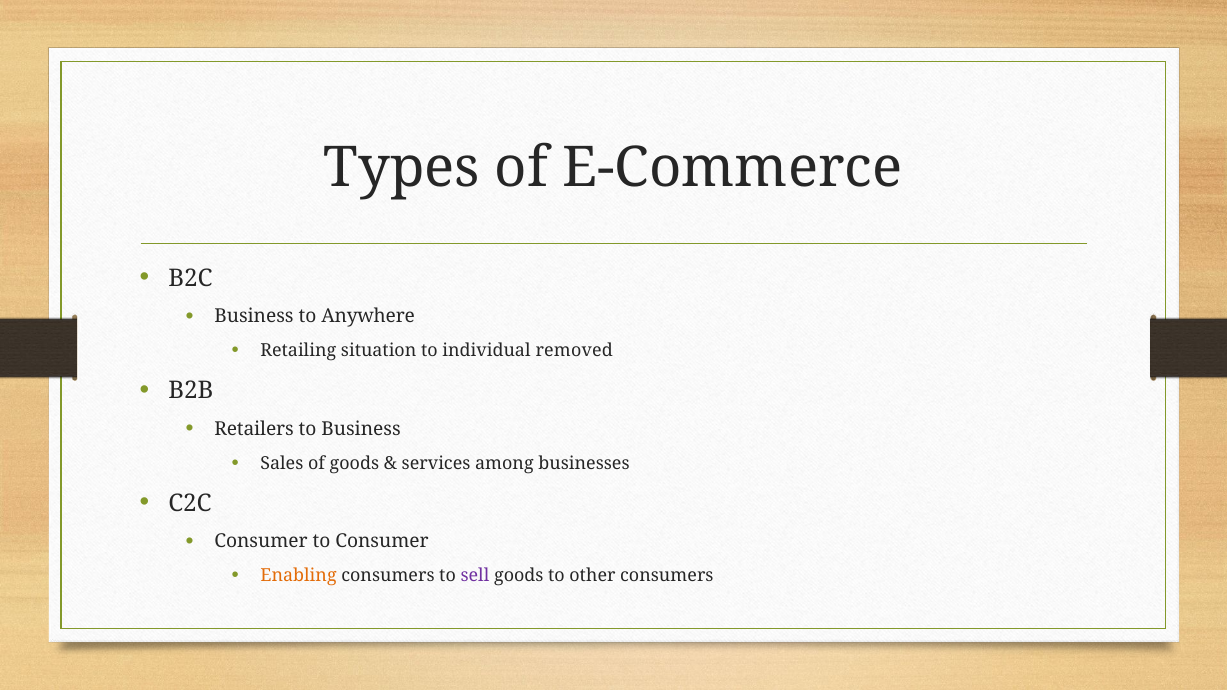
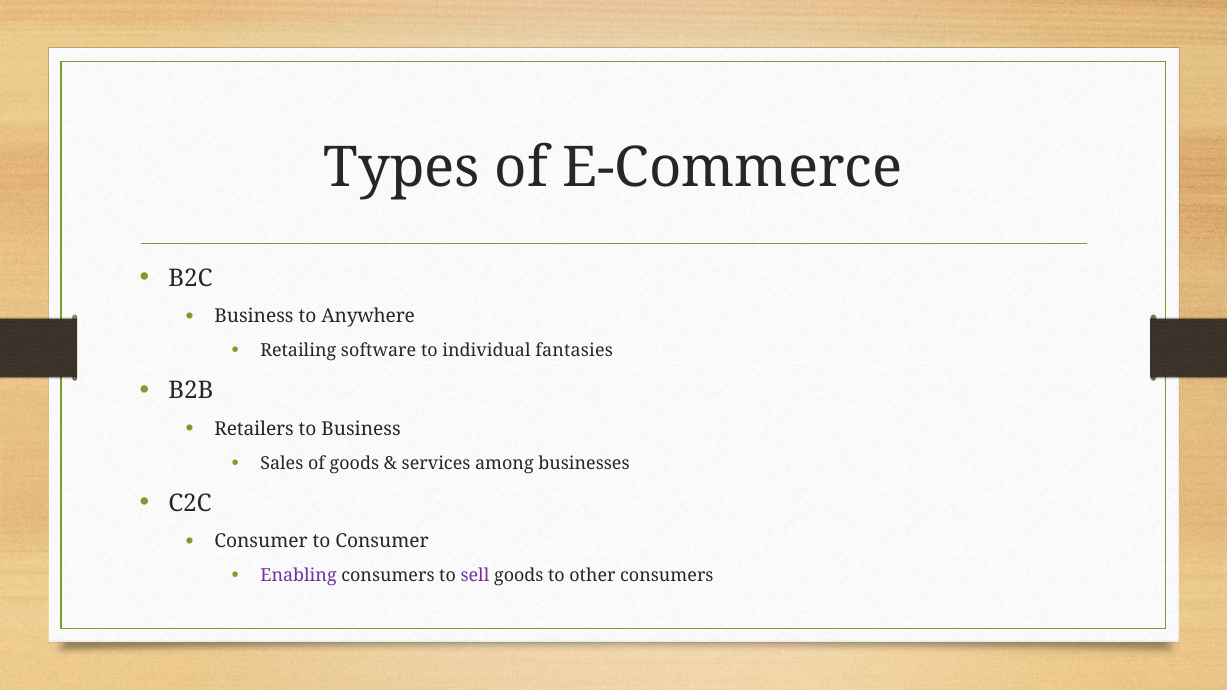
situation: situation -> software
removed: removed -> fantasies
Enabling colour: orange -> purple
